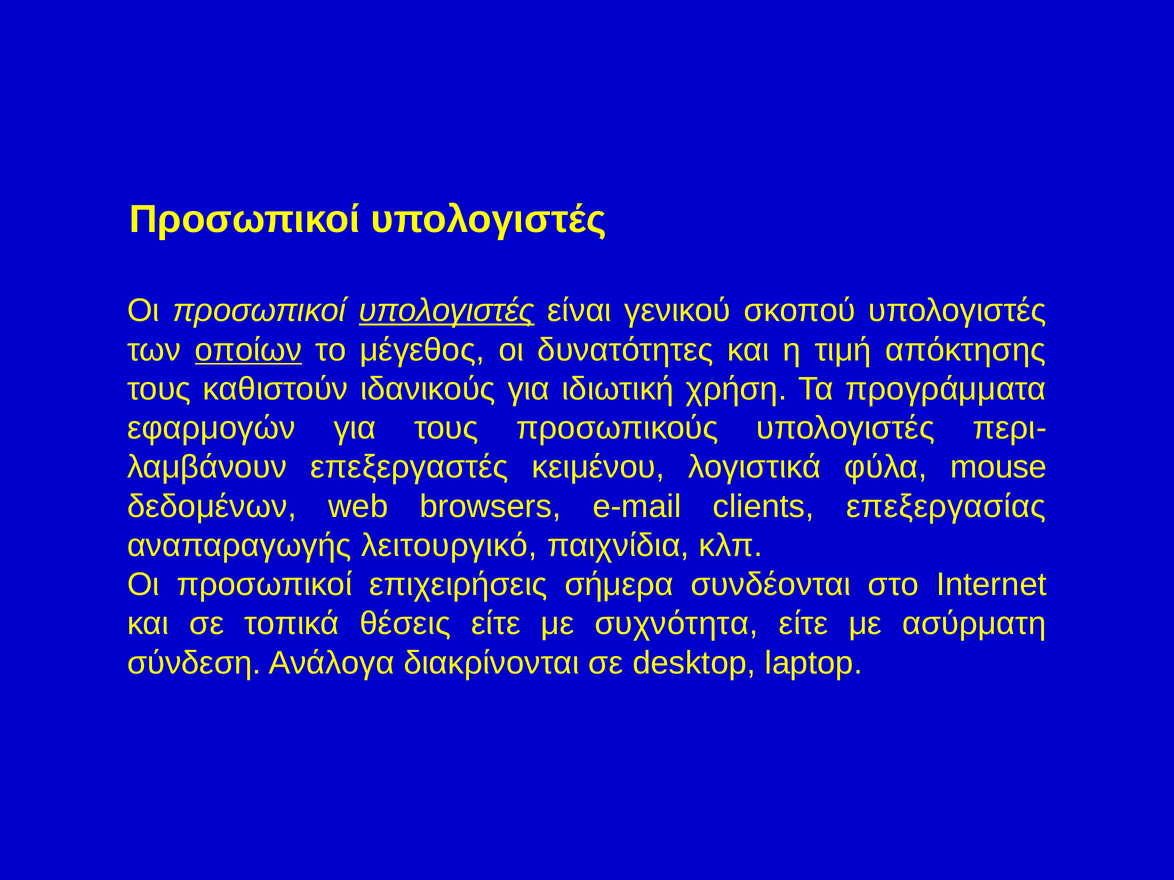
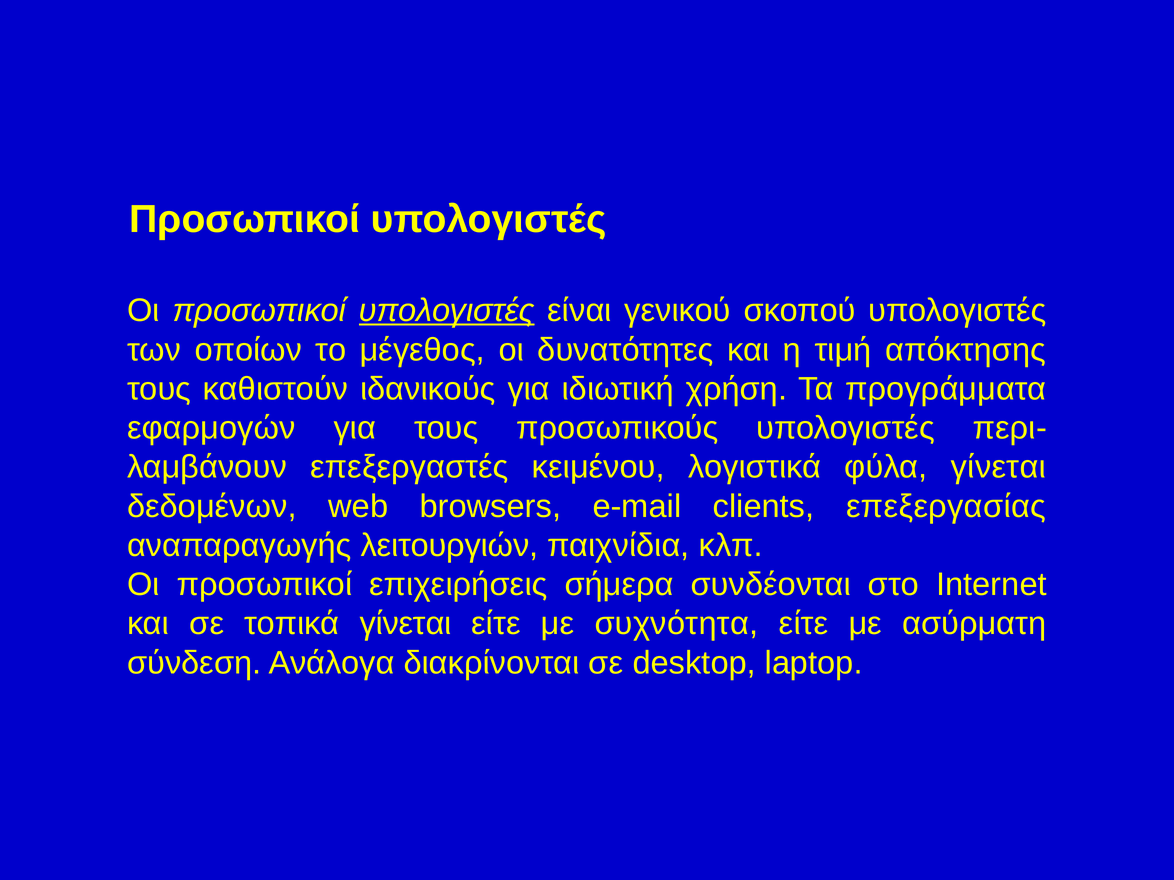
οποίων underline: present -> none
φύλα mouse: mouse -> γίνεται
λειτουργικό: λειτουργικό -> λειτουργιών
τοπικά θέσεις: θέσεις -> γίνεται
